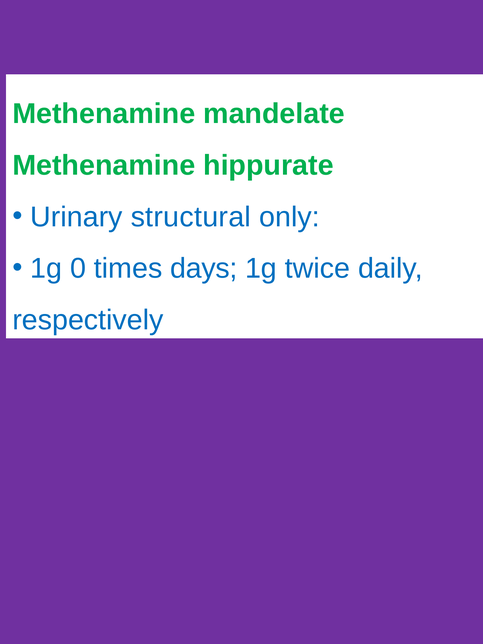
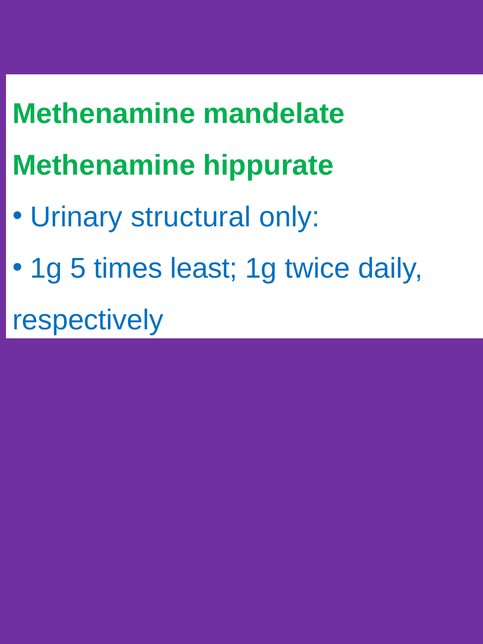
0: 0 -> 5
days: days -> least
